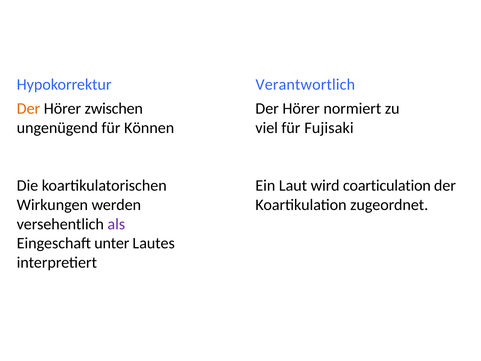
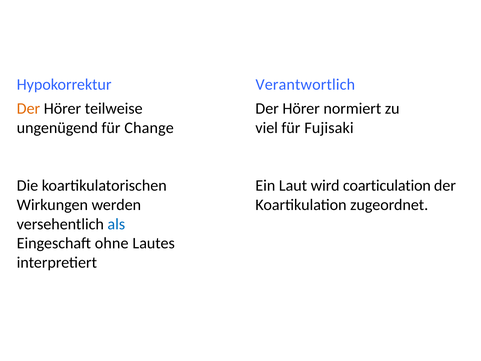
zwischen: zwischen -> teilweise
Können: Können -> Change
als colour: purple -> blue
unter: unter -> ohne
